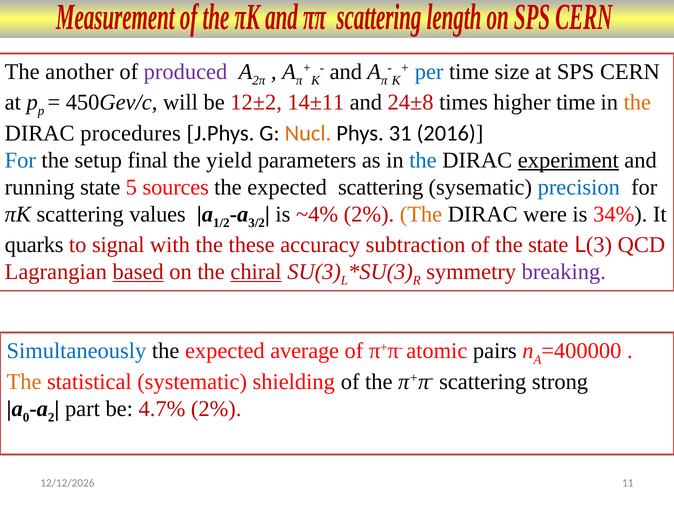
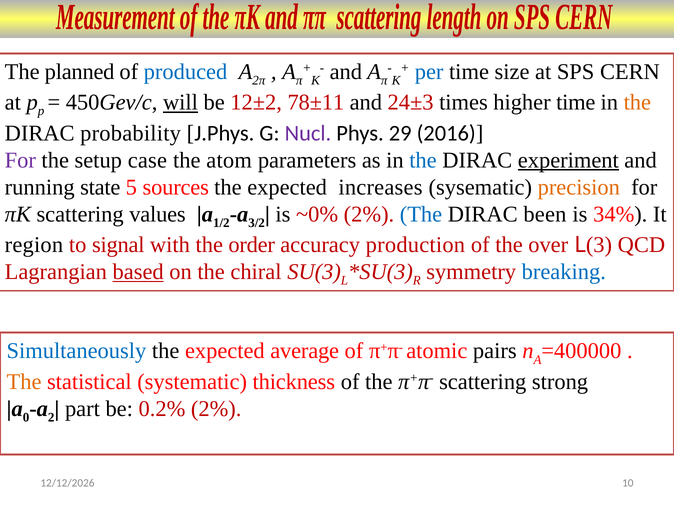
another: another -> planned
produced colour: purple -> blue
will underline: none -> present
14±11: 14±11 -> 78±11
24±8: 24±8 -> 24±3
procedures: procedures -> probability
Nucl colour: orange -> purple
31: 31 -> 29
For at (20, 160) colour: blue -> purple
final: final -> case
yield: yield -> atom
expected scattering: scattering -> increases
precision colour: blue -> orange
~4%: ~4% -> ~0%
The at (421, 214) colour: orange -> blue
were: were -> been
quarks: quarks -> region
these: these -> order
subtraction: subtraction -> production
the state: state -> over
chiral underline: present -> none
breaking colour: purple -> blue
shielding: shielding -> thickness
4.7%: 4.7% -> 0.2%
11: 11 -> 10
